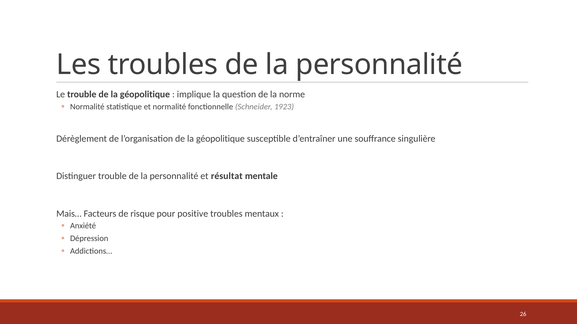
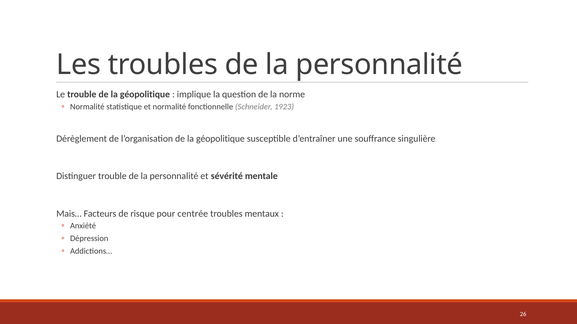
résultat: résultat -> sévérité
positive: positive -> centrée
